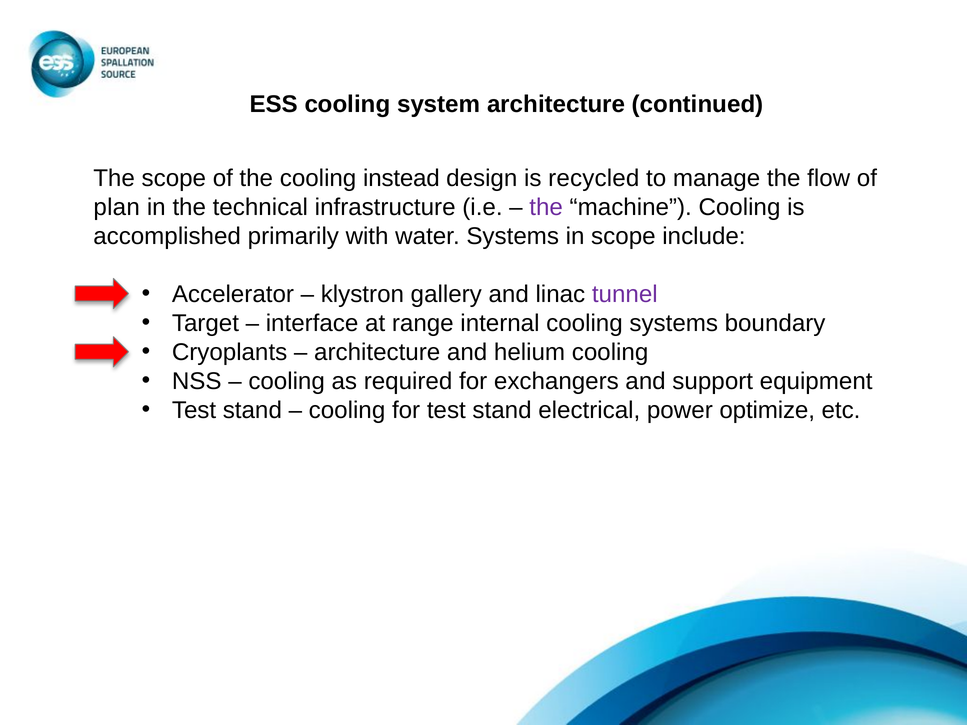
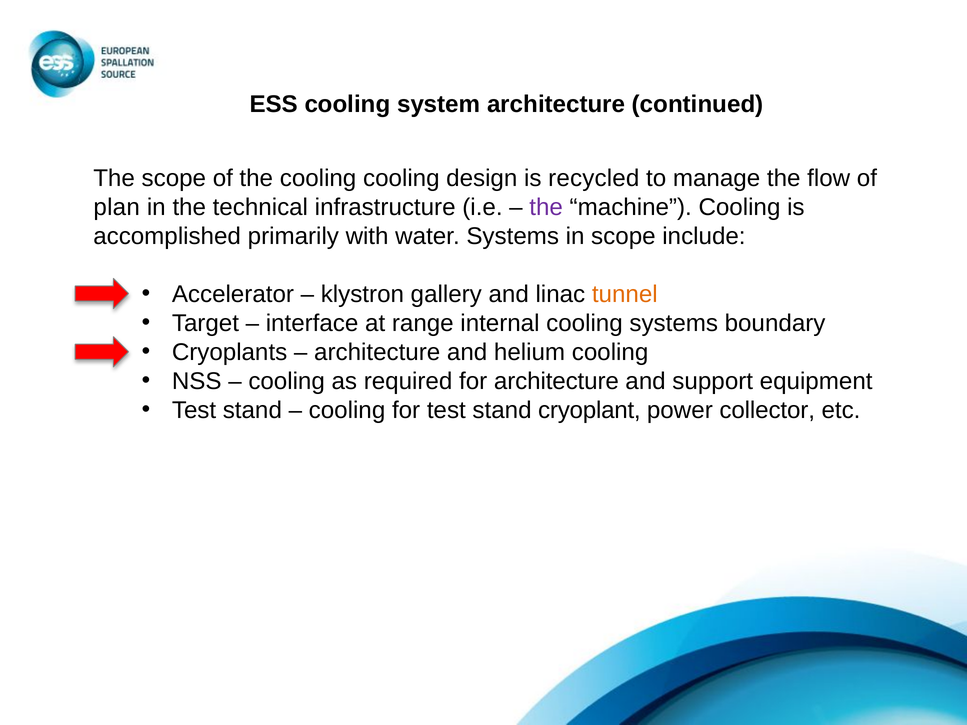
cooling instead: instead -> cooling
tunnel colour: purple -> orange
for exchangers: exchangers -> architecture
electrical: electrical -> cryoplant
optimize: optimize -> collector
